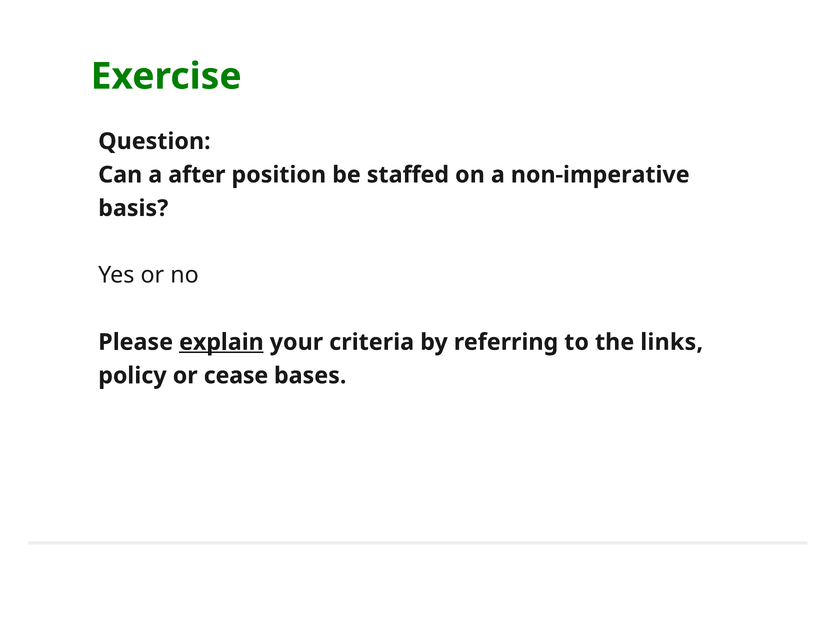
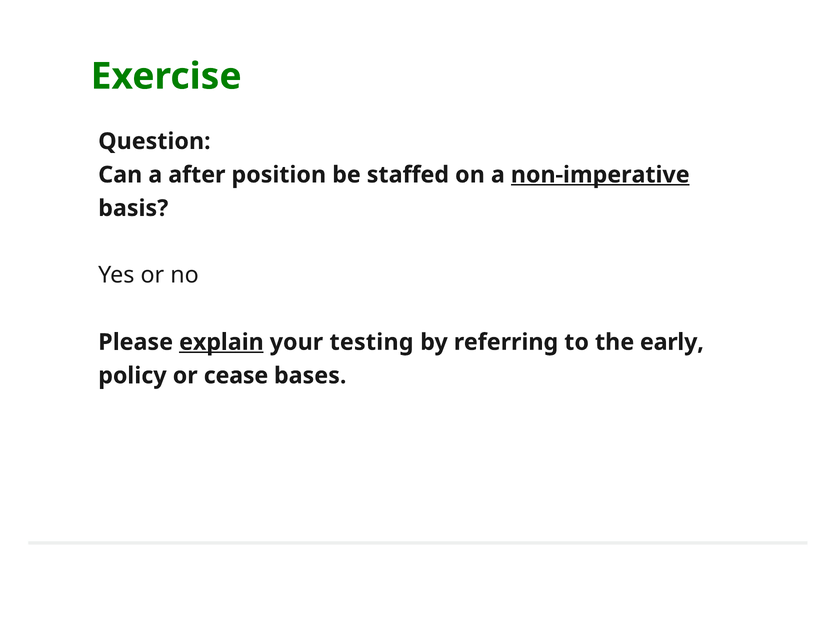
non-imperative underline: none -> present
criteria: criteria -> testing
links: links -> early
